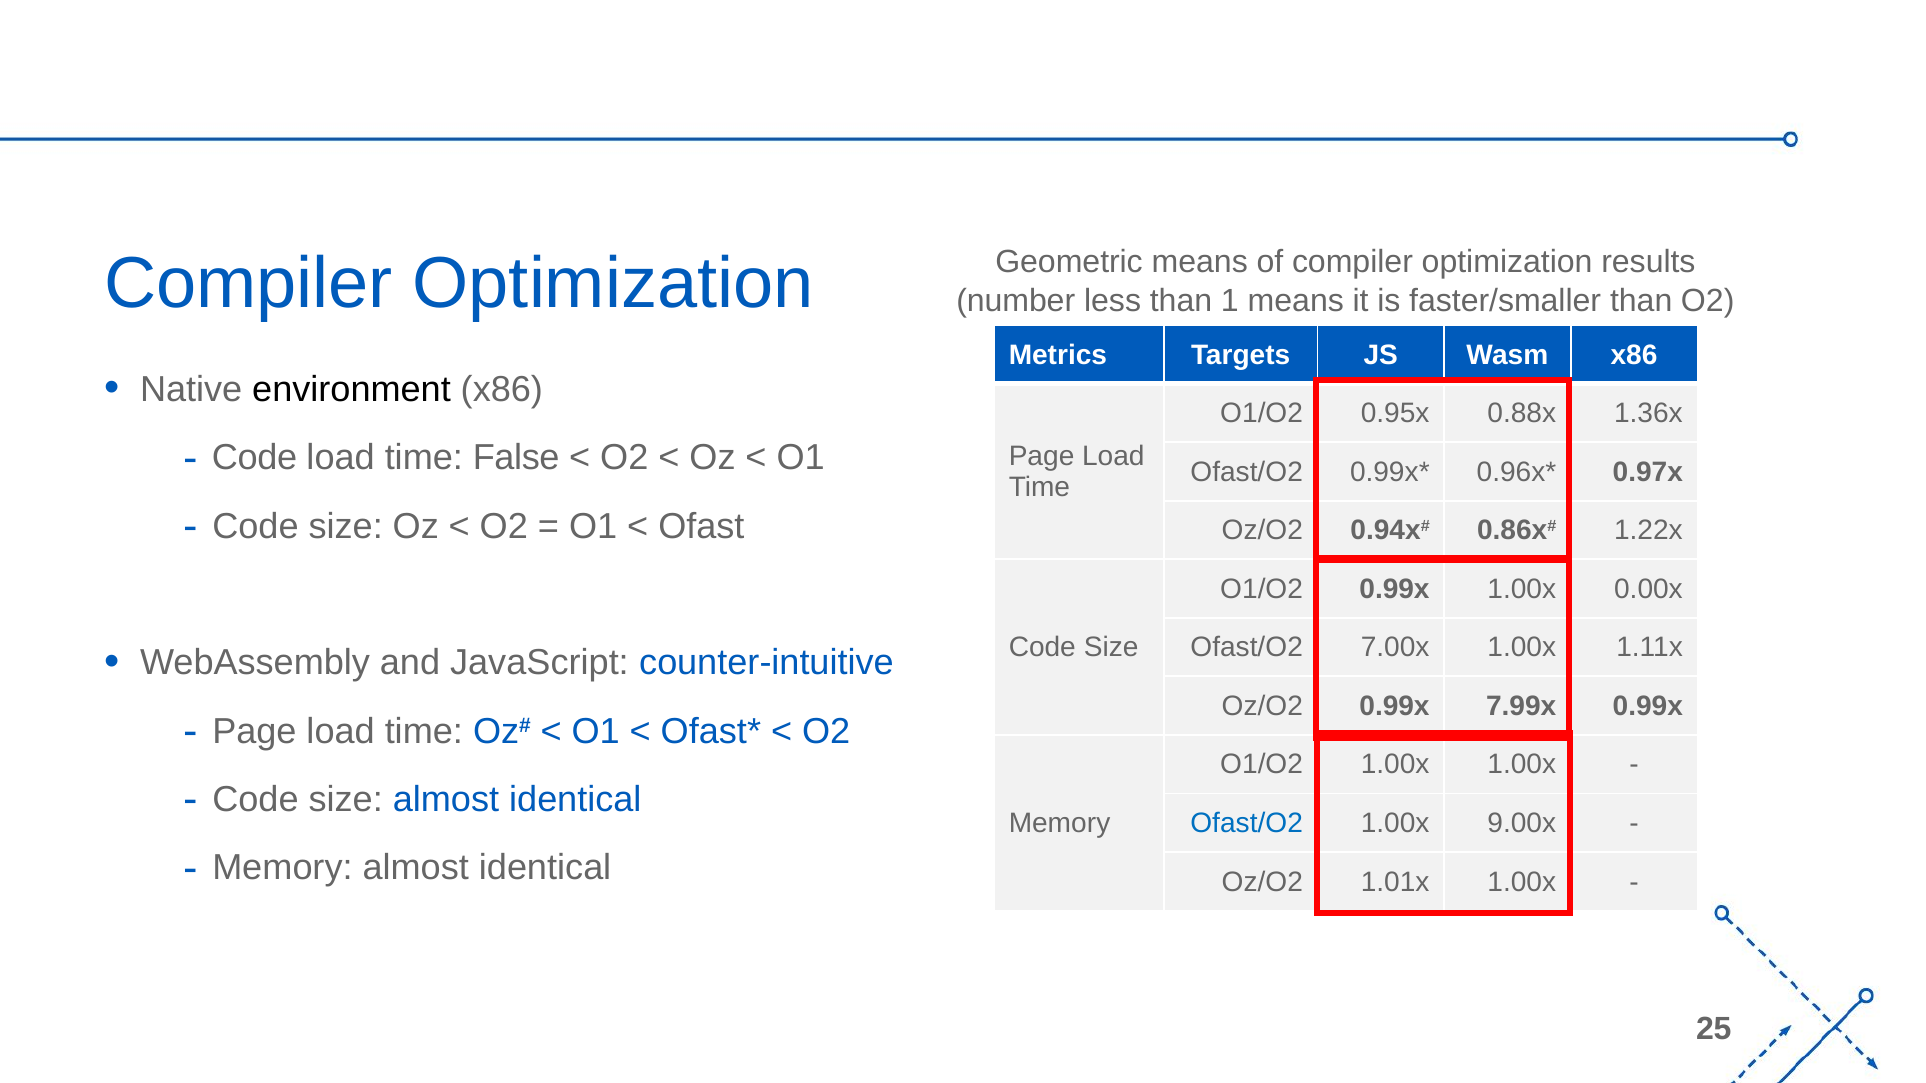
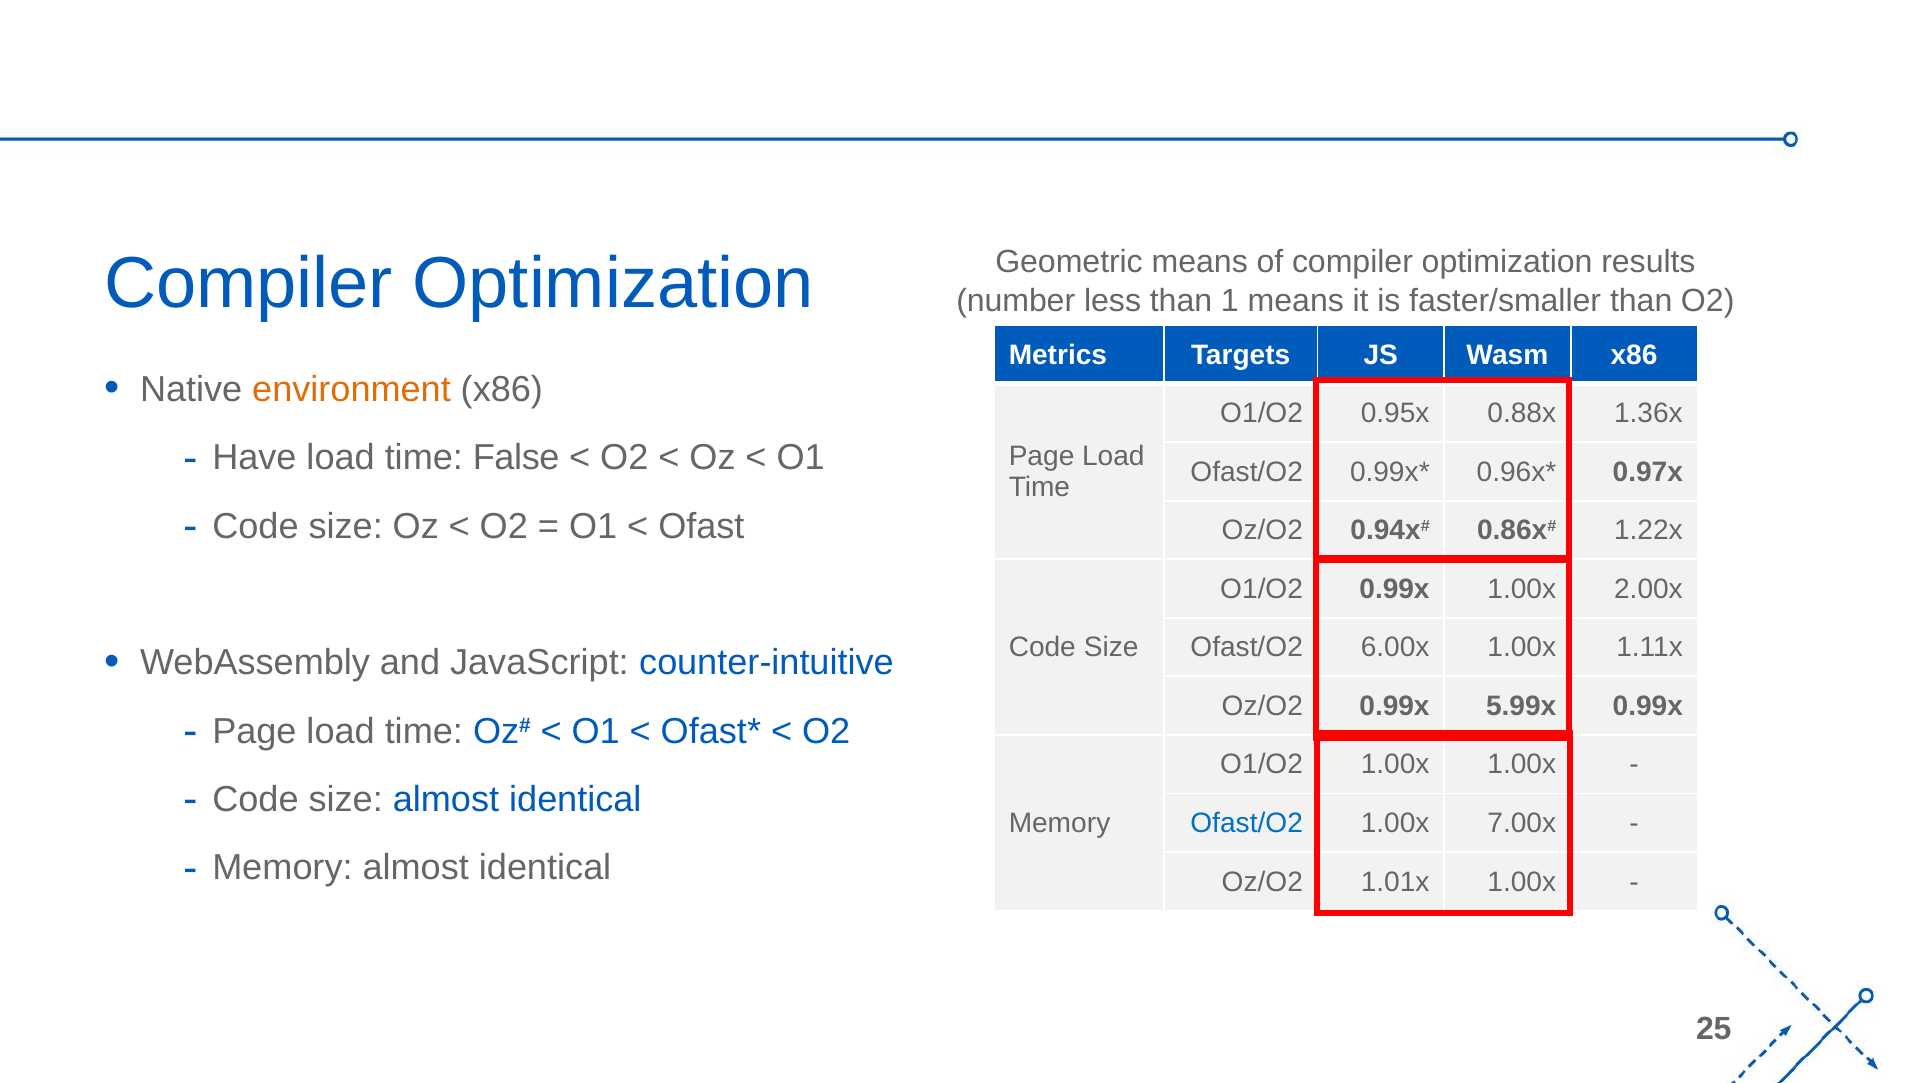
environment colour: black -> orange
Code at (255, 458): Code -> Have
0.00x: 0.00x -> 2.00x
7.00x: 7.00x -> 6.00x
7.99x: 7.99x -> 5.99x
9.00x: 9.00x -> 7.00x
